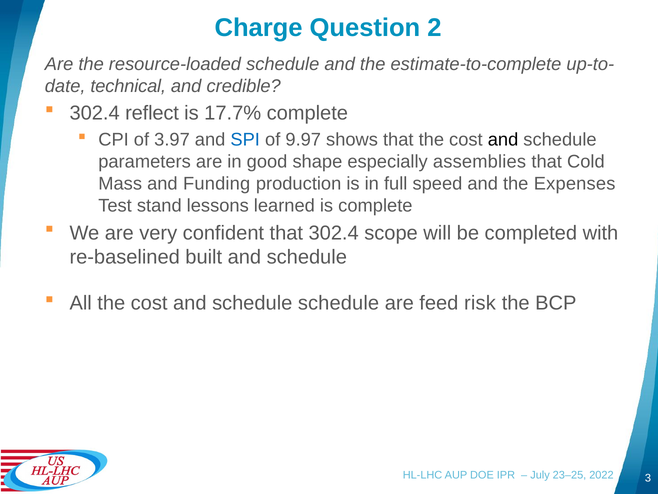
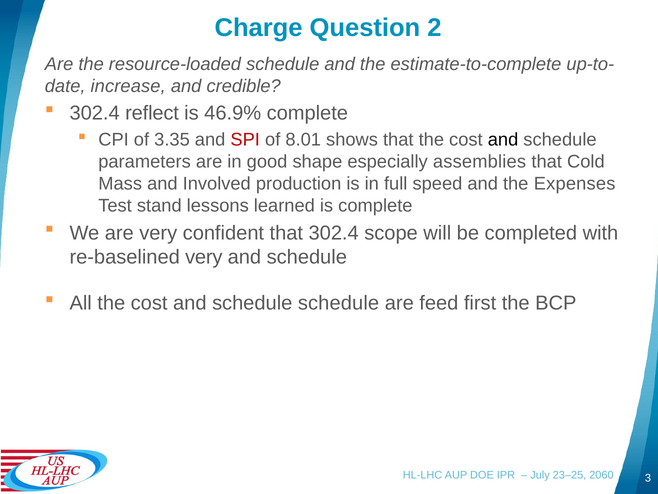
technical: technical -> increase
17.7%: 17.7% -> 46.9%
3.97: 3.97 -> 3.35
SPI colour: blue -> red
9.97: 9.97 -> 8.01
Funding: Funding -> Involved
re-baselined built: built -> very
risk: risk -> first
2022: 2022 -> 2060
